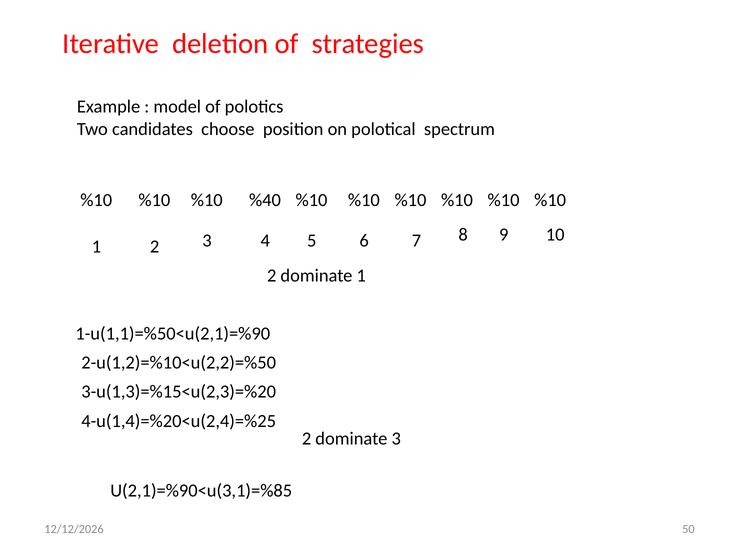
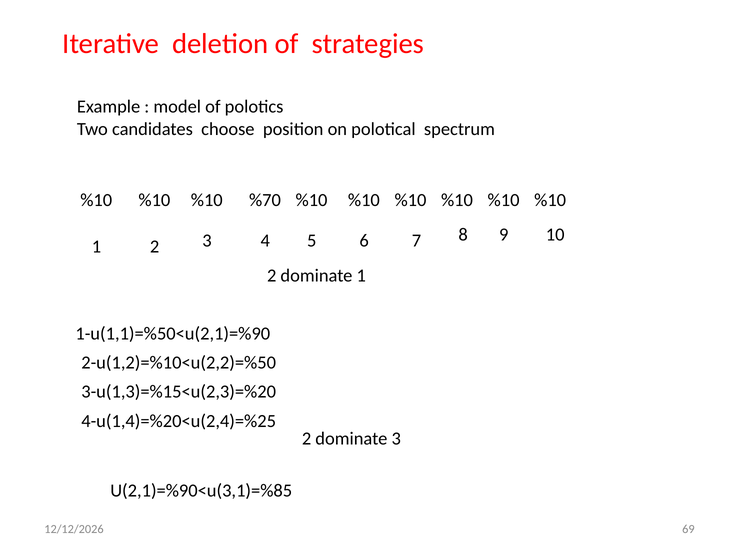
%40: %40 -> %70
50: 50 -> 69
